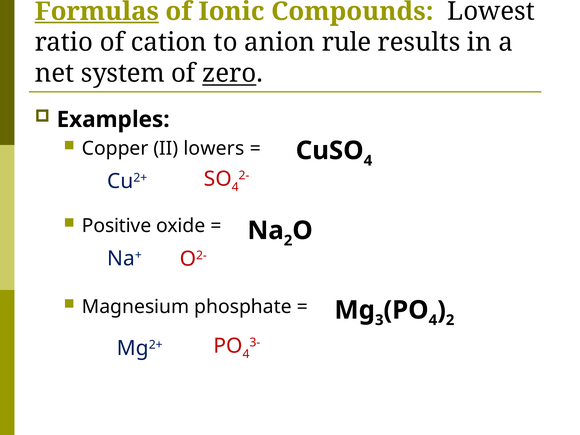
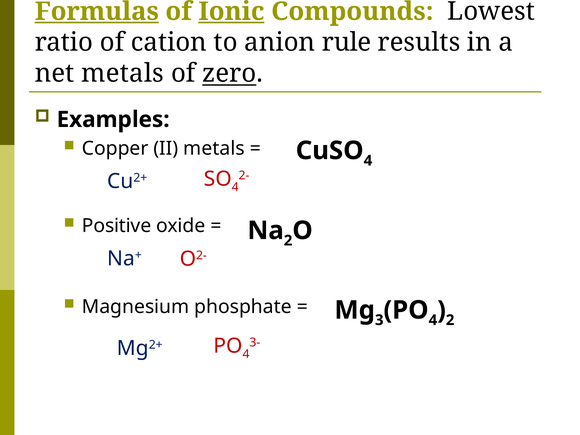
Ionic underline: none -> present
net system: system -> metals
II lowers: lowers -> metals
